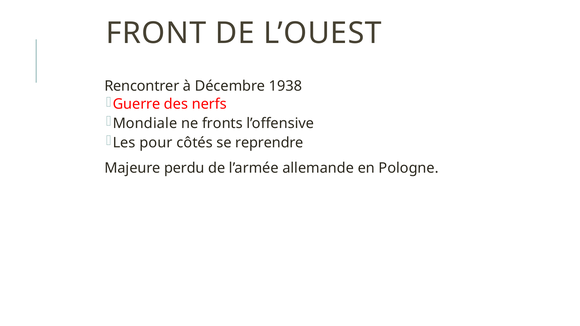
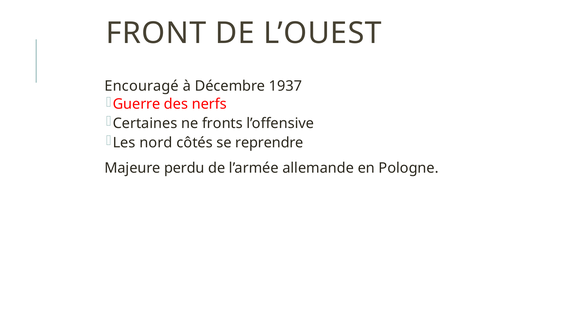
Rencontrer: Rencontrer -> Encouragé
1938: 1938 -> 1937
Mondiale: Mondiale -> Certaines
pour: pour -> nord
